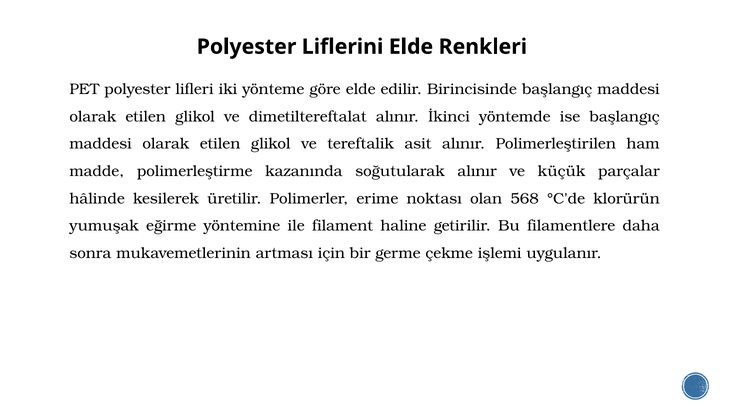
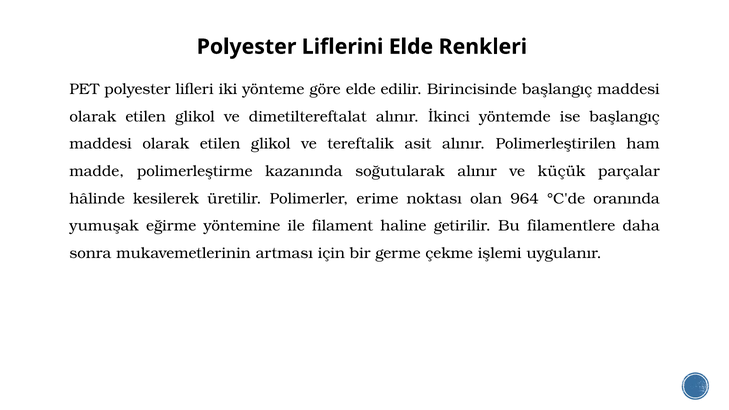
568: 568 -> 964
klorürün: klorürün -> oranında
